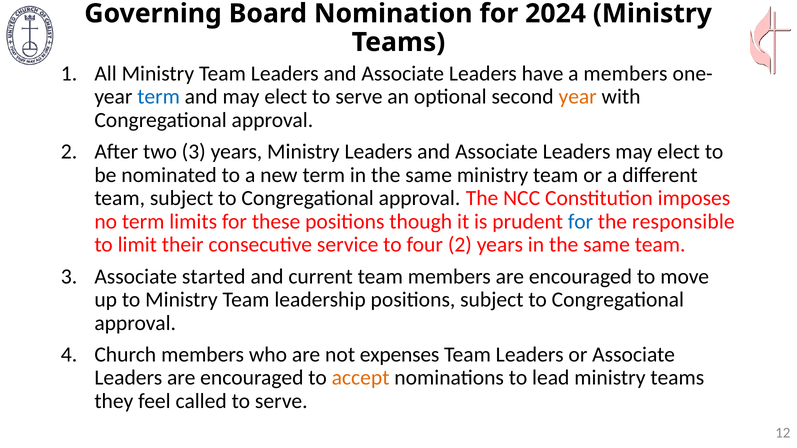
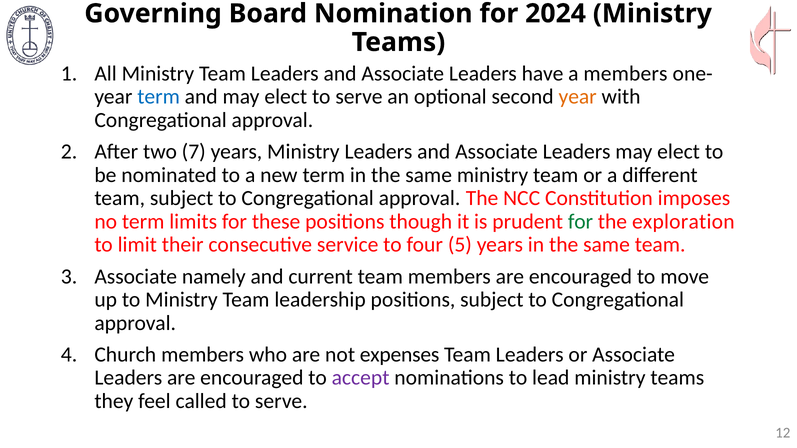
two 3: 3 -> 7
for at (580, 222) colour: blue -> green
responsible: responsible -> exploration
four 2: 2 -> 5
started: started -> namely
accept colour: orange -> purple
